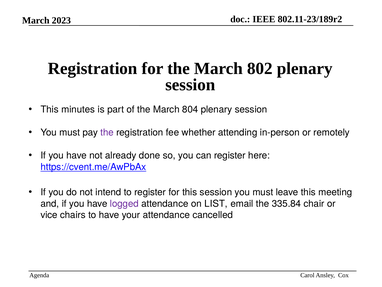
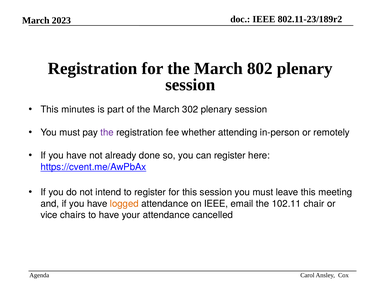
804: 804 -> 302
logged colour: purple -> orange
on LIST: LIST -> IEEE
335.84: 335.84 -> 102.11
